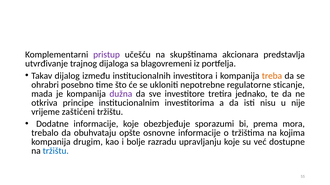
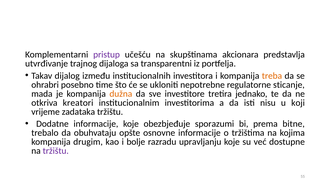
blagovremeni: blagovremeni -> transparentni
dužna colour: purple -> orange
principe: principe -> kreatori
nije: nije -> koji
zaštićeni: zaštićeni -> zadataka
mora: mora -> bitne
tržištu at (56, 151) colour: blue -> purple
